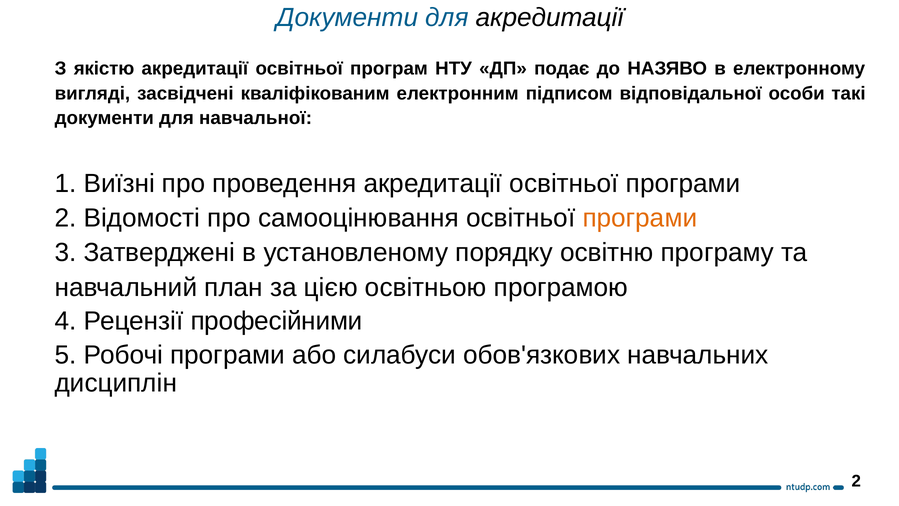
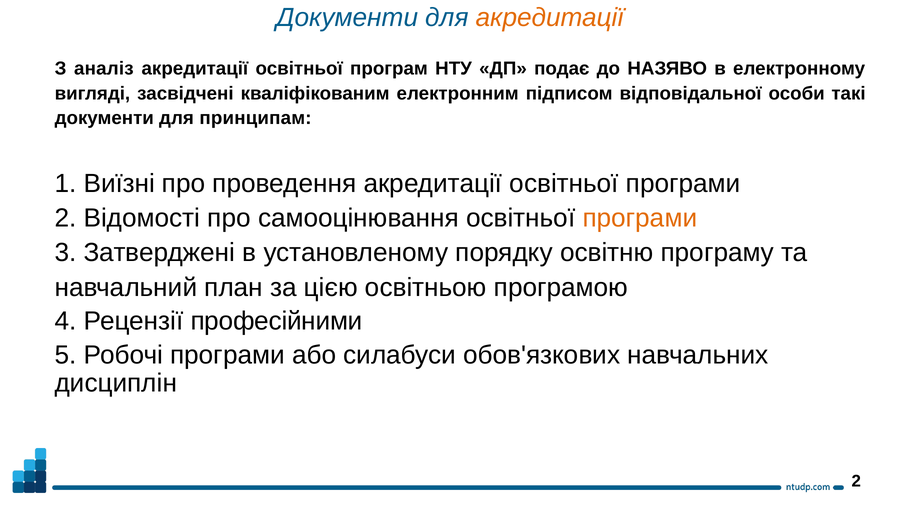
акредитації at (550, 17) colour: black -> orange
якістю: якістю -> аналіз
навчальної: навчальної -> принципам
